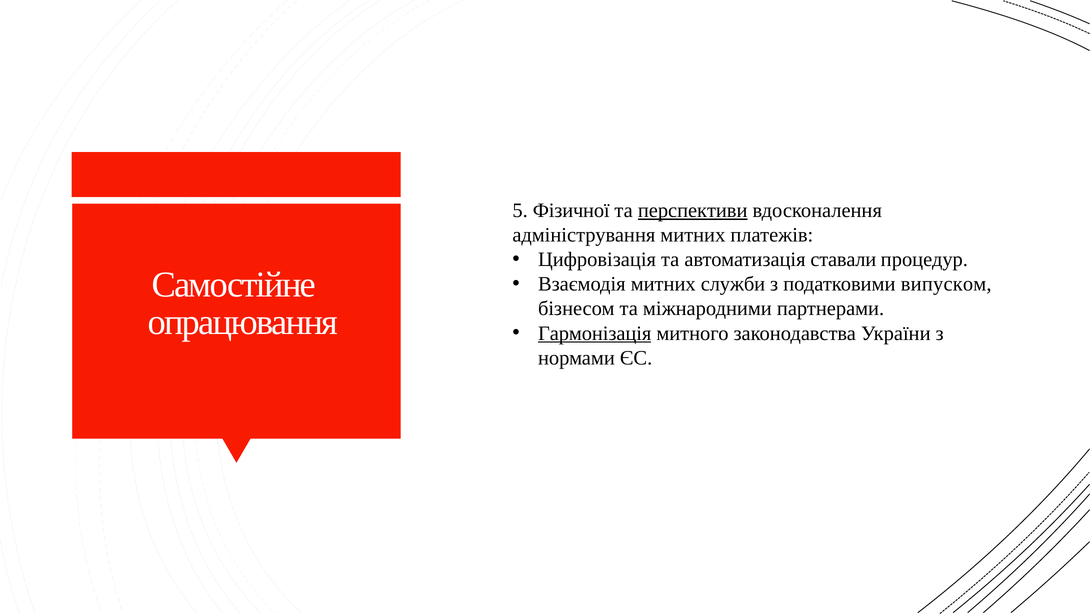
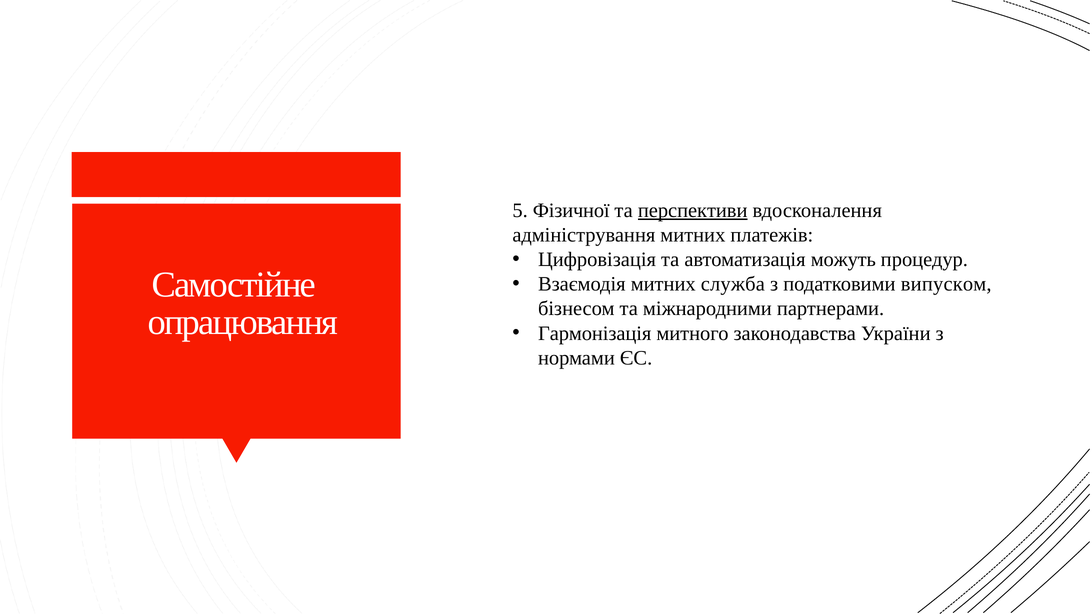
ставали: ставали -> можуть
служби: служби -> служба
Гармонізація underline: present -> none
